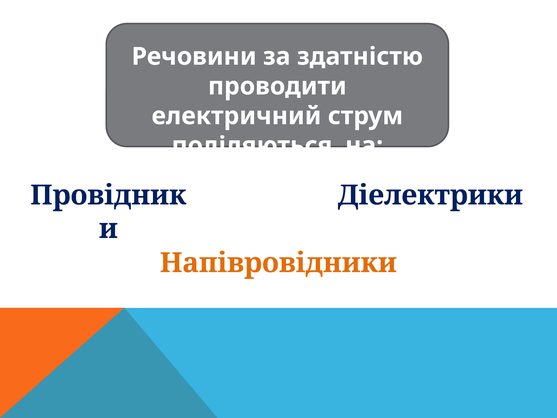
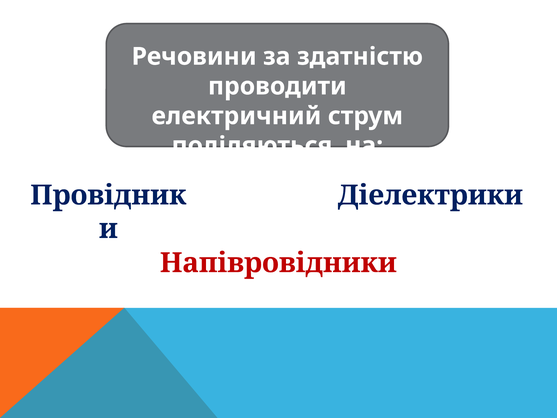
Напівровідники colour: orange -> red
